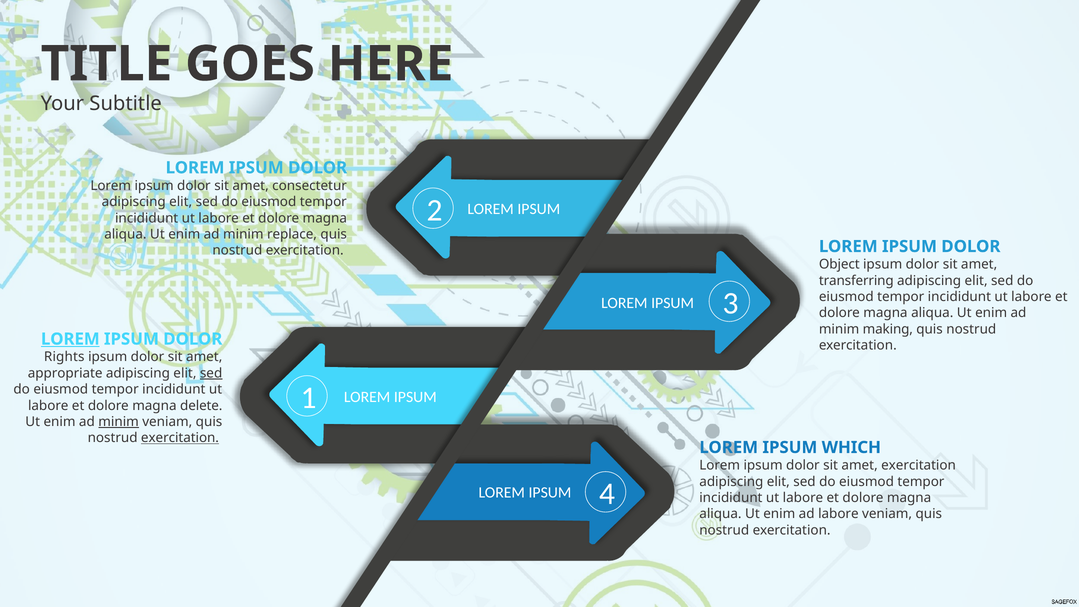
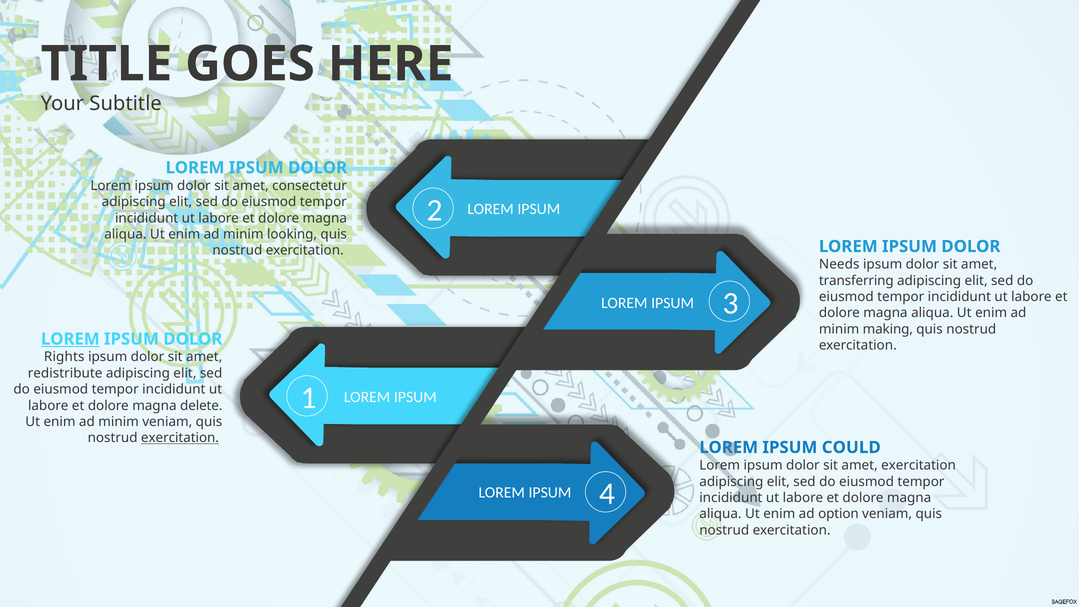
replace: replace -> looking
Object: Object -> Needs
appropriate: appropriate -> redistribute
sed at (211, 373) underline: present -> none
minim at (119, 422) underline: present -> none
WHICH: WHICH -> COULD
ad labore: labore -> option
